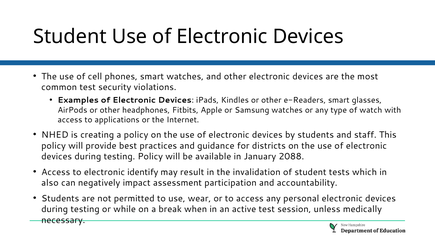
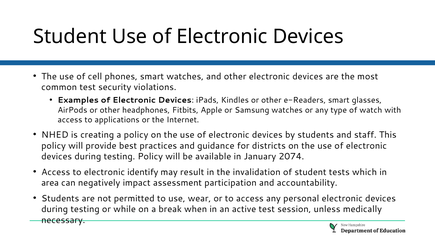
2088: 2088 -> 2074
also: also -> area
